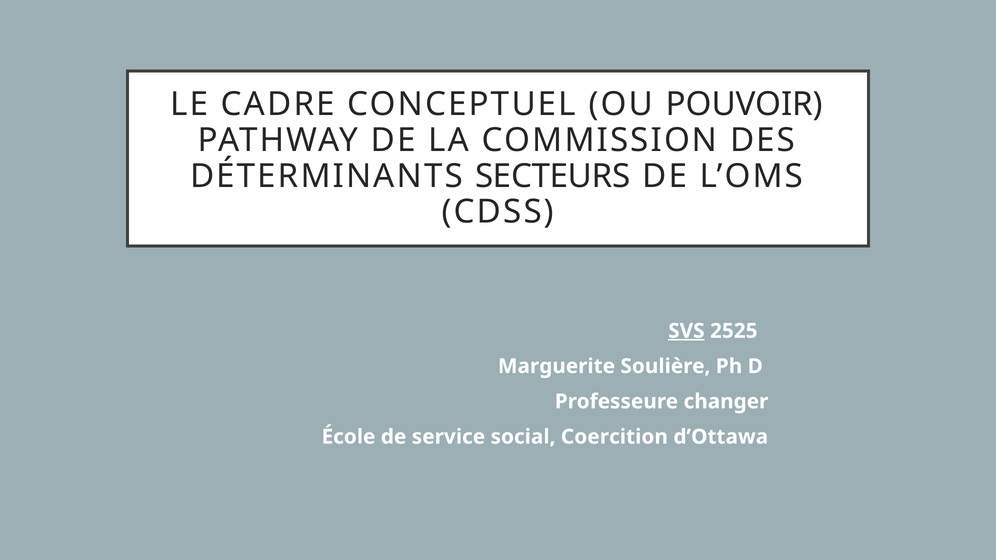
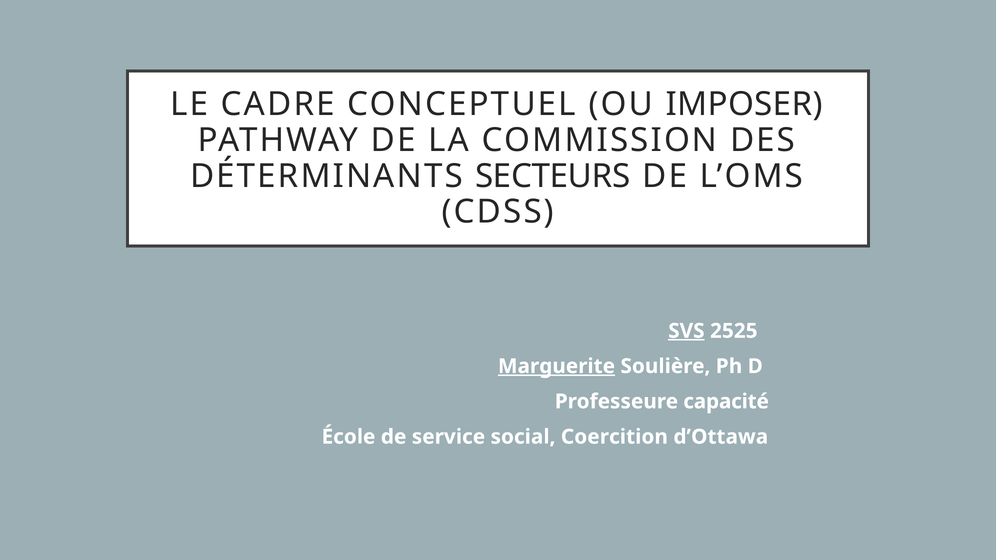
POUVOIR: POUVOIR -> IMPOSER
Marguerite underline: none -> present
changer: changer -> capacité
